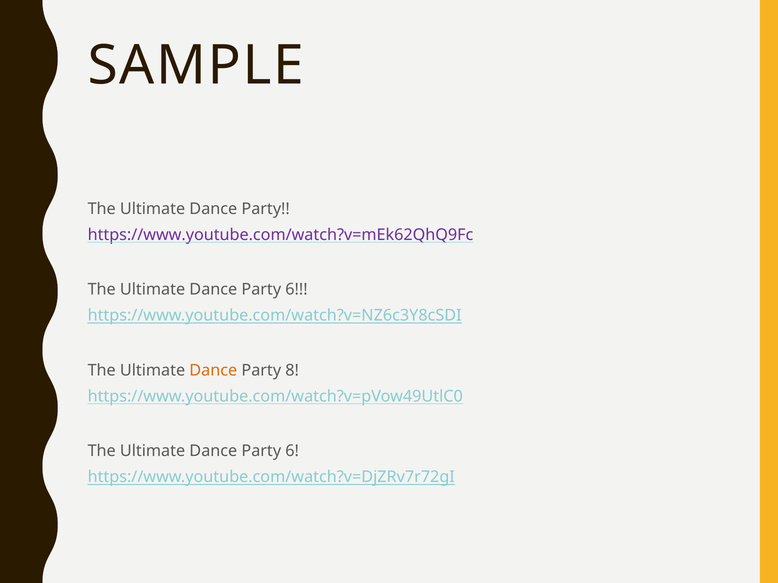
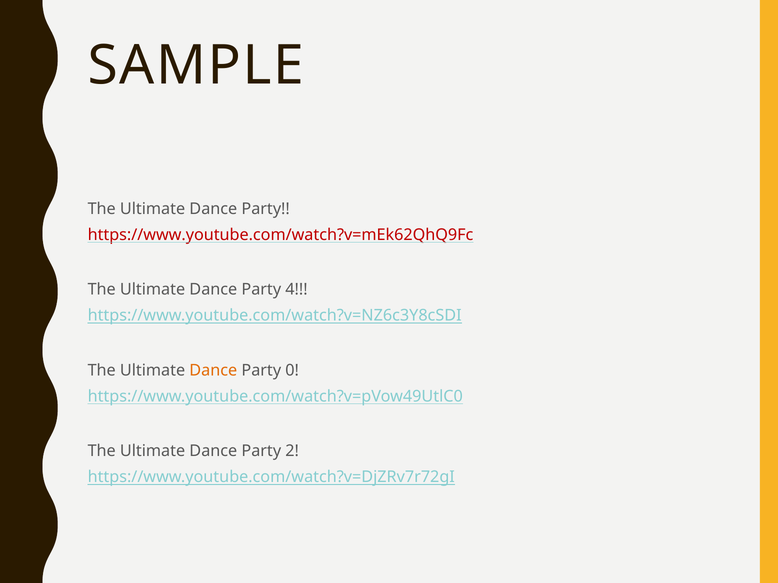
https://www.youtube.com/watch?v=mEk62QhQ9Fc colour: purple -> red
6 at (297, 290): 6 -> 4
8: 8 -> 0
6 at (292, 451): 6 -> 2
